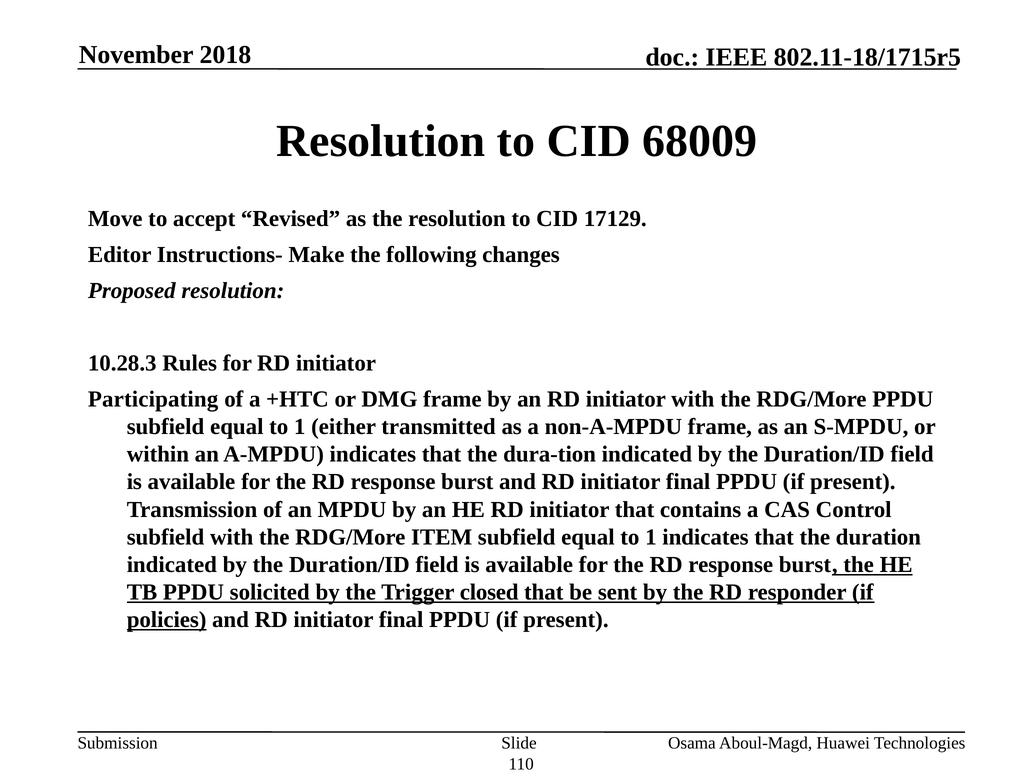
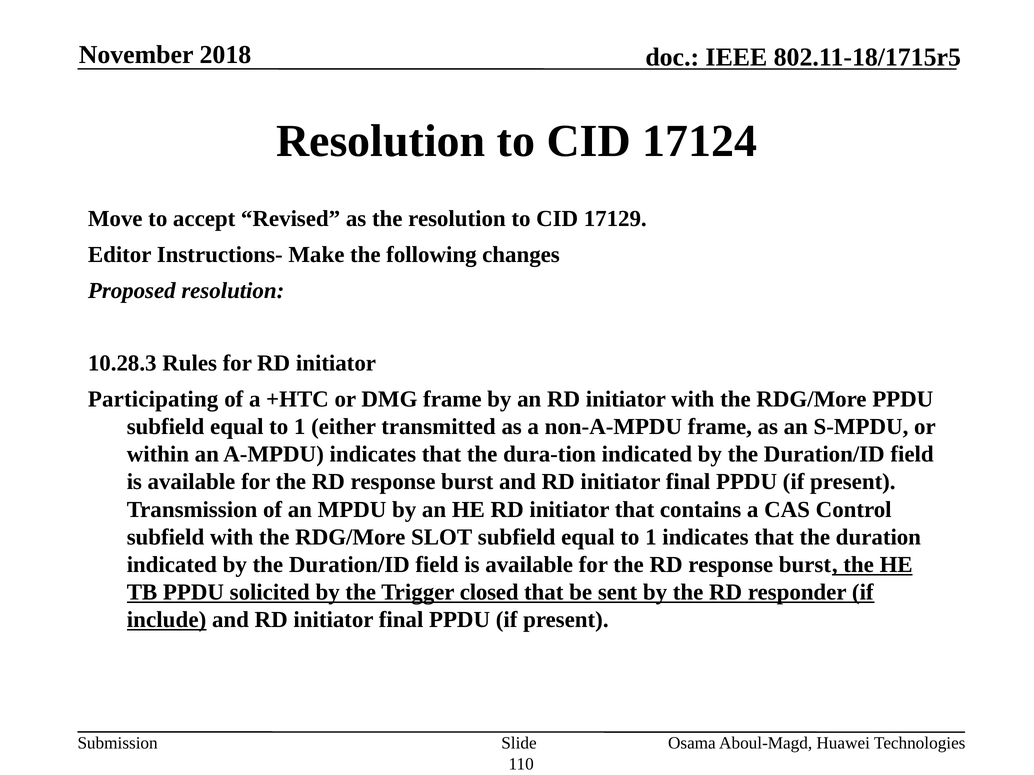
68009: 68009 -> 17124
ITEM: ITEM -> SLOT
policies: policies -> include
